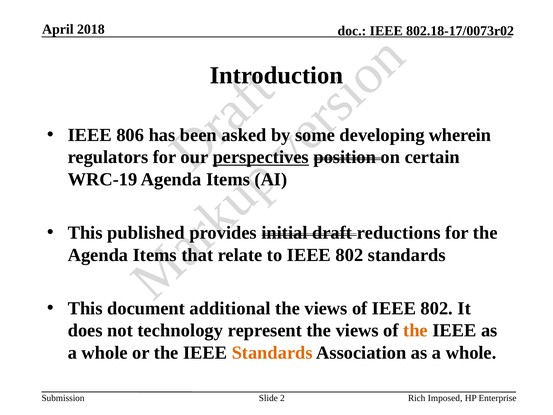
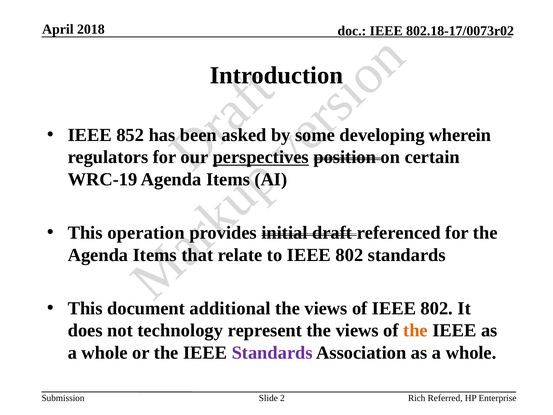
806: 806 -> 852
published: published -> operation
reductions: reductions -> referenced
Standards at (272, 352) colour: orange -> purple
Imposed: Imposed -> Referred
